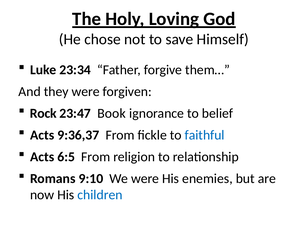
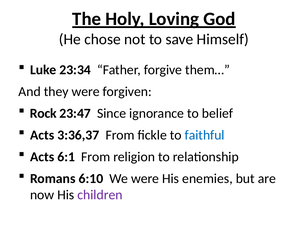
Book: Book -> Since
9:36,37: 9:36,37 -> 3:36,37
6:5: 6:5 -> 6:1
9:10: 9:10 -> 6:10
children colour: blue -> purple
